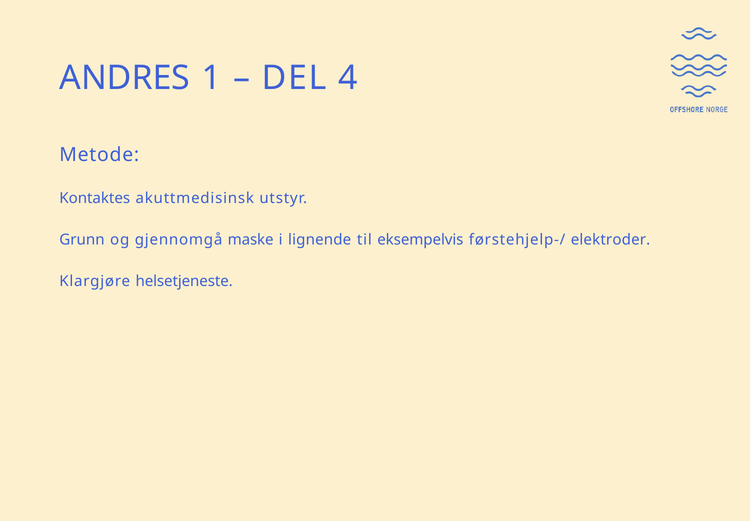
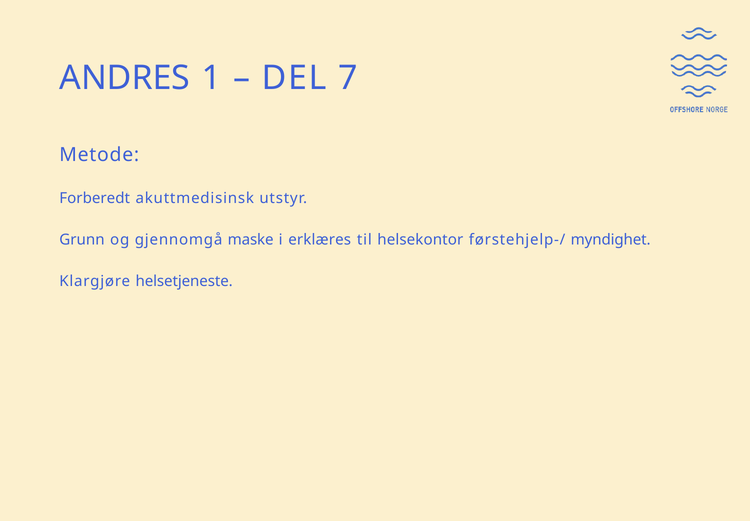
4: 4 -> 7
Kontaktes: Kontaktes -> Forberedt
lignende: lignende -> erklæres
eksempelvis: eksempelvis -> helsekontor
elektroder: elektroder -> myndighet
